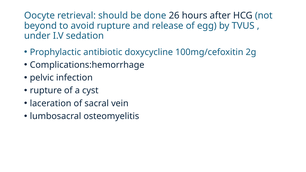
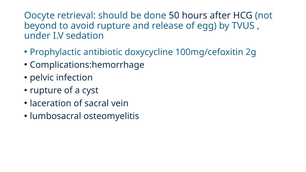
26: 26 -> 50
